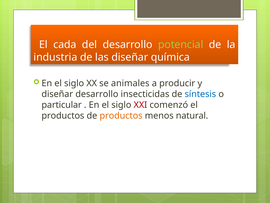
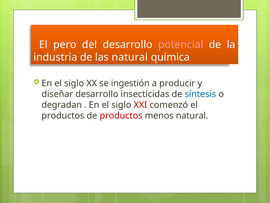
cada: cada -> pero
potencial colour: light green -> pink
las diseñar: diseñar -> natural
animales: animales -> ingestión
particular: particular -> degradan
productos at (121, 116) colour: orange -> red
